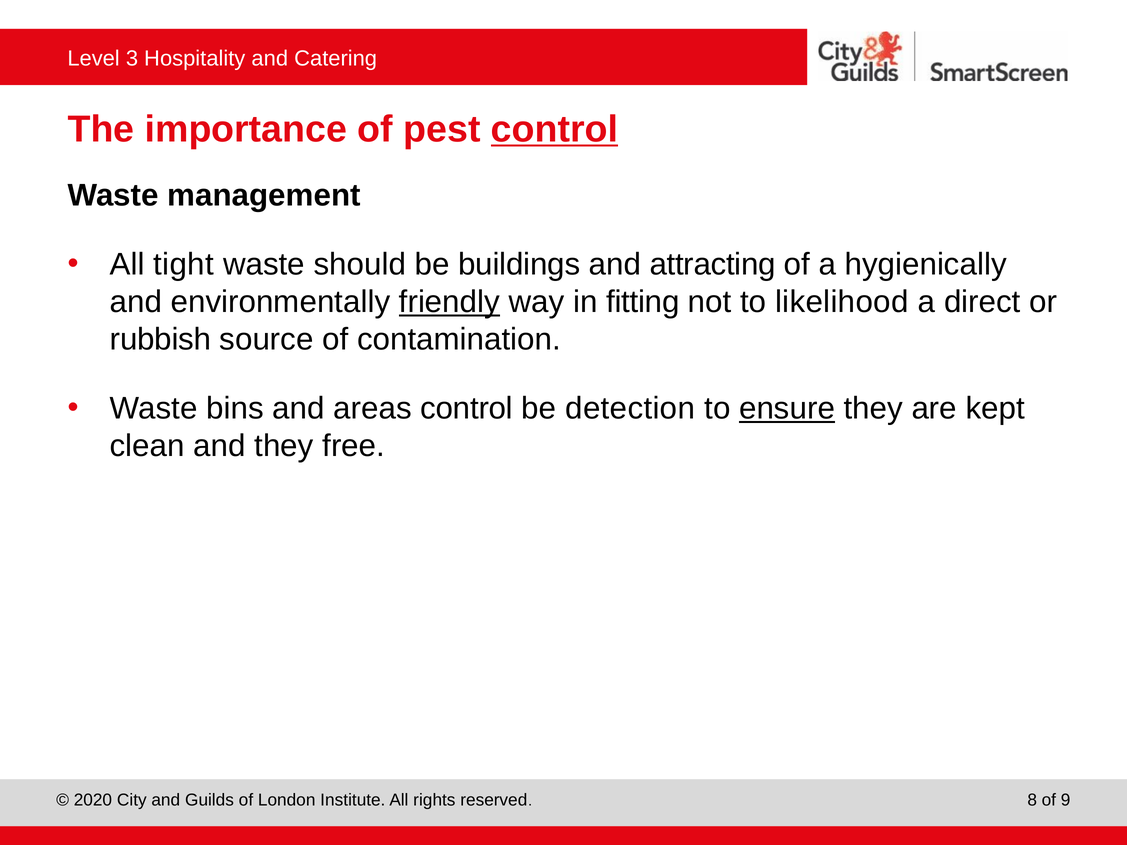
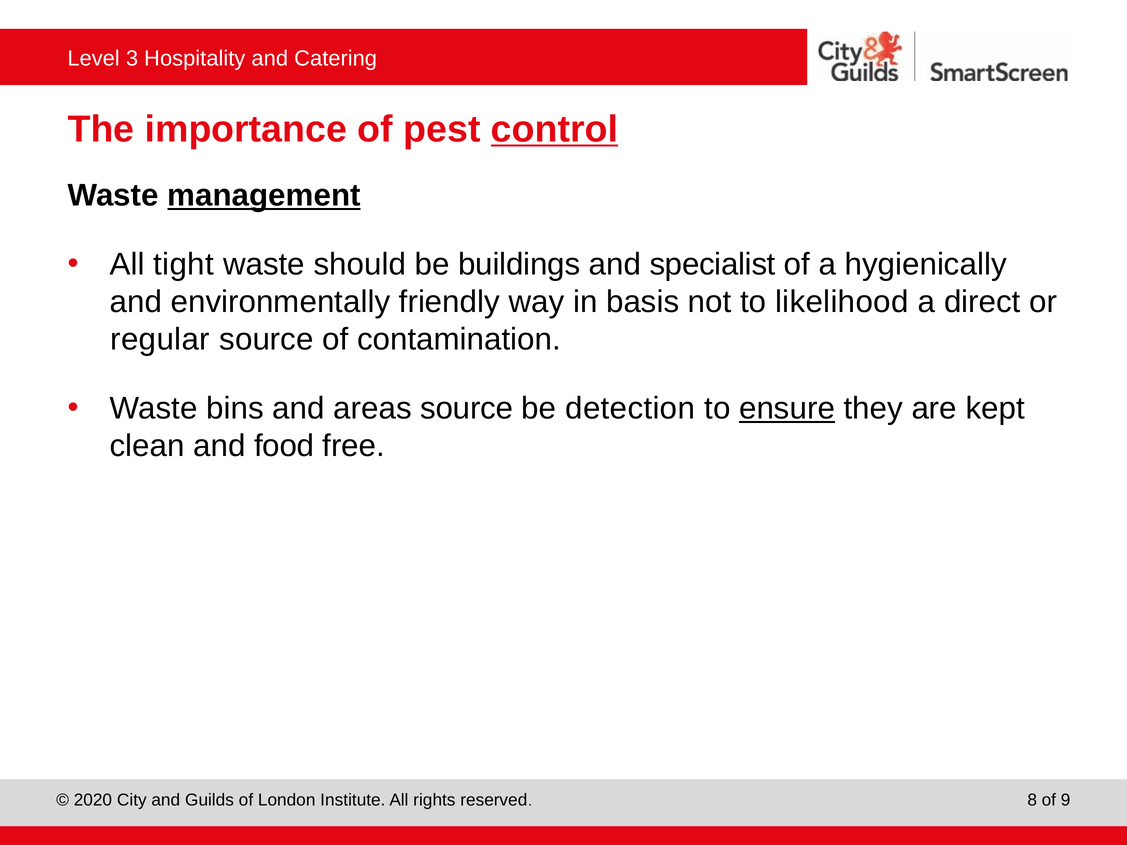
management underline: none -> present
attracting: attracting -> specialist
friendly underline: present -> none
fitting: fitting -> basis
rubbish: rubbish -> regular
areas control: control -> source
and they: they -> food
